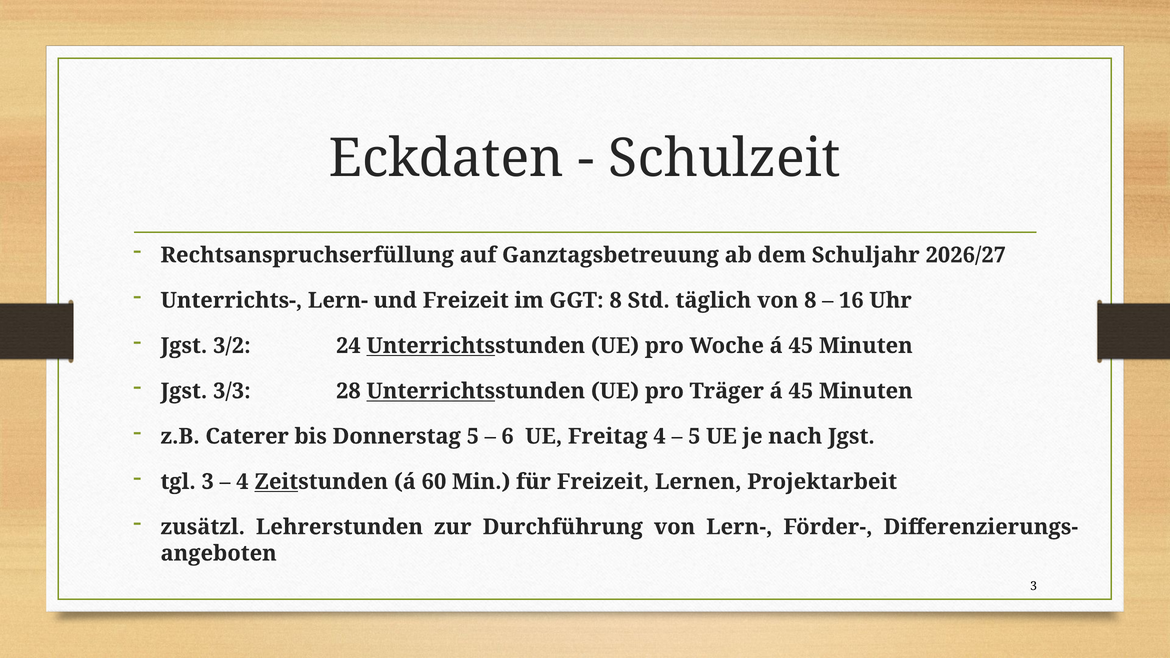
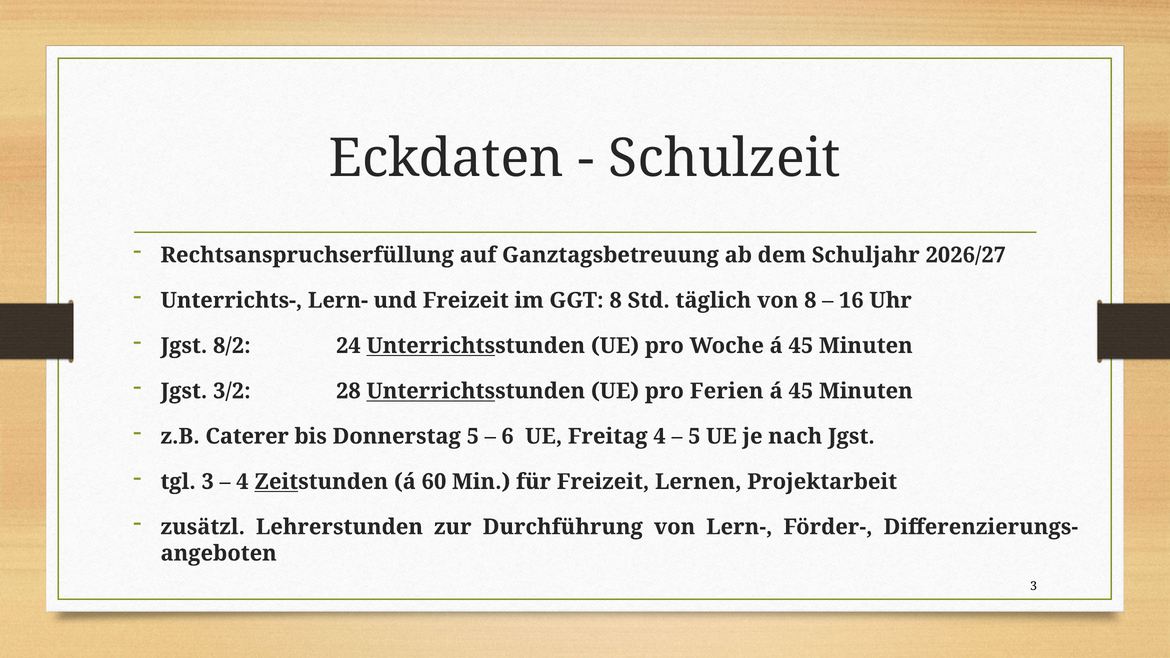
3/2: 3/2 -> 8/2
3/3: 3/3 -> 3/2
Träger: Träger -> Ferien
